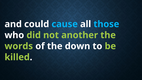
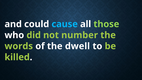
those colour: light blue -> light green
another: another -> number
down: down -> dwell
